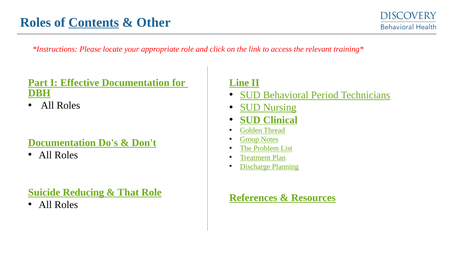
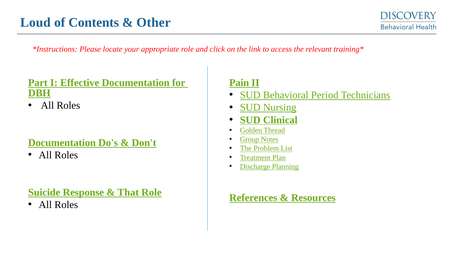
Roles at (35, 22): Roles -> Loud
Contents underline: present -> none
Line: Line -> Pain
Reducing: Reducing -> Response
